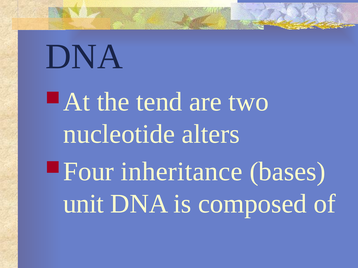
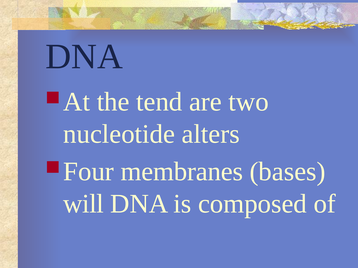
inheritance: inheritance -> membranes
unit: unit -> will
